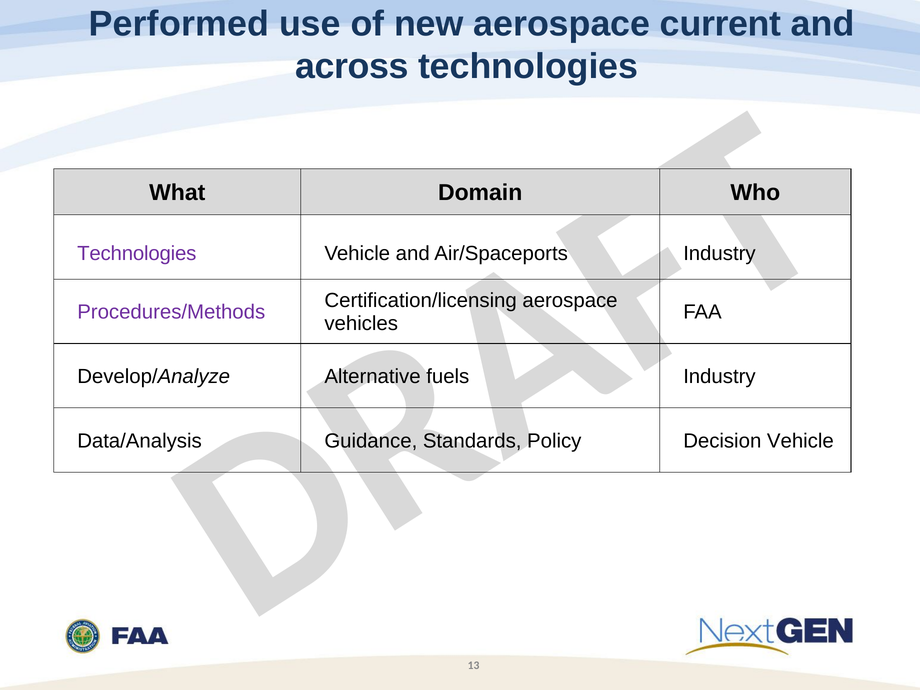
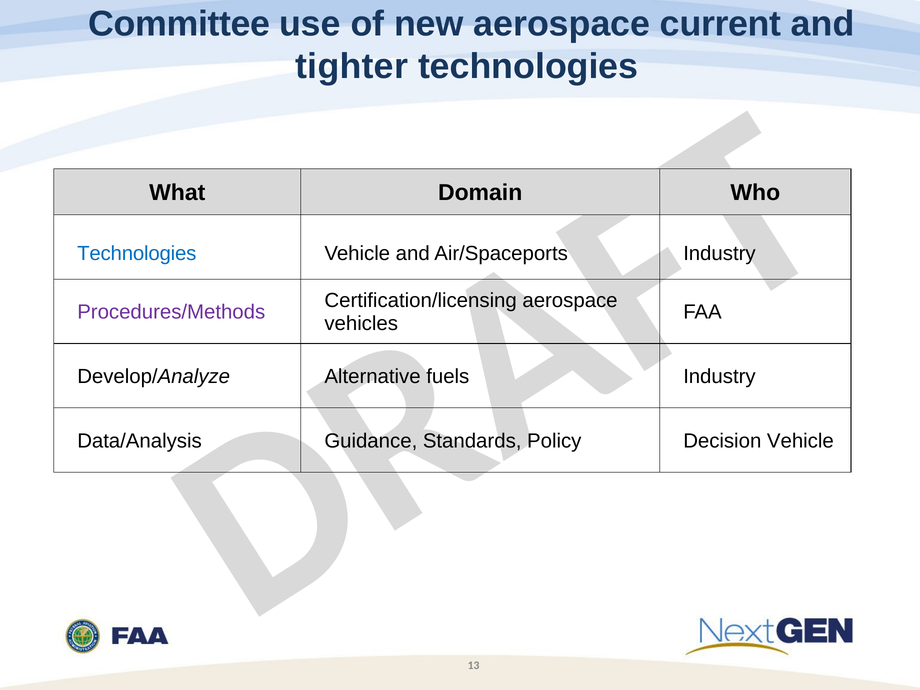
Performed: Performed -> Committee
across: across -> tighter
Technologies at (137, 253) colour: purple -> blue
